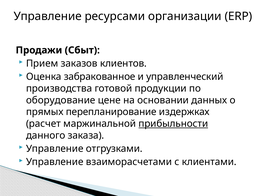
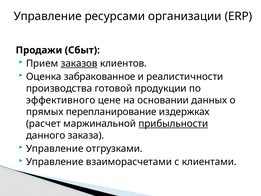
заказов underline: none -> present
управленческий: управленческий -> реалистичности
оборудование: оборудование -> эффективного
